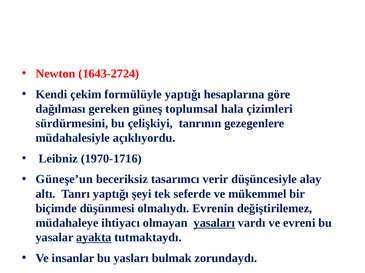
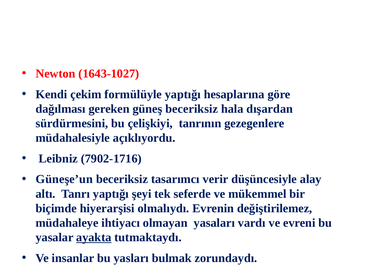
1643-2724: 1643-2724 -> 1643-1027
güneş toplumsal: toplumsal -> beceriksiz
çizimleri: çizimleri -> dışardan
1970-1716: 1970-1716 -> 7902-1716
düşünmesi: düşünmesi -> hiyerarşisi
yasaları underline: present -> none
